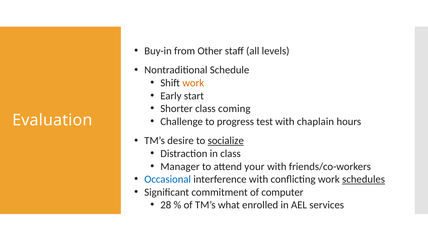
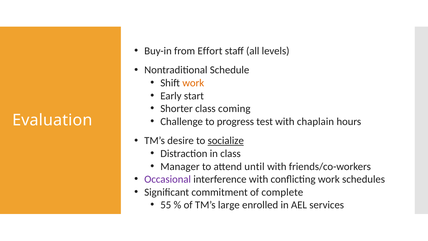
Other: Other -> Effort
your: your -> until
Occasional colour: blue -> purple
schedules underline: present -> none
computer: computer -> complete
28: 28 -> 55
what: what -> large
